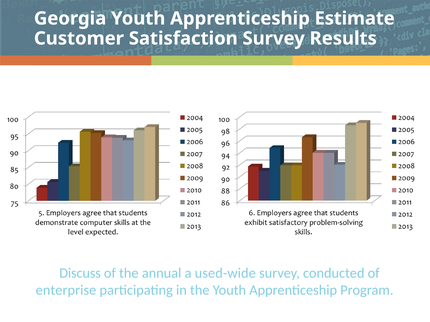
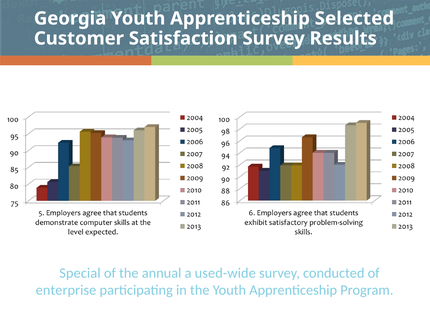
Estimate: Estimate -> Selected
Discuss: Discuss -> Special
